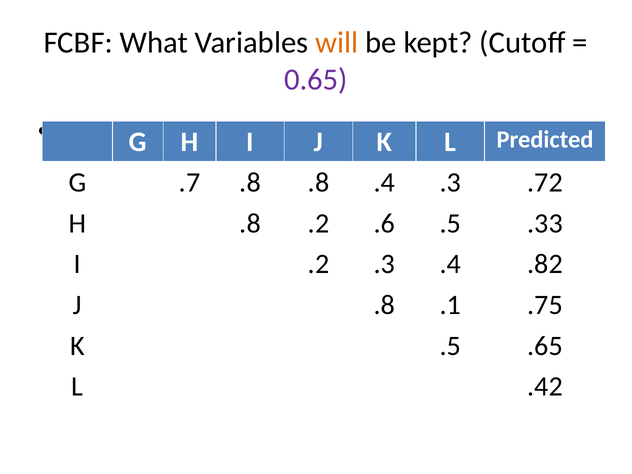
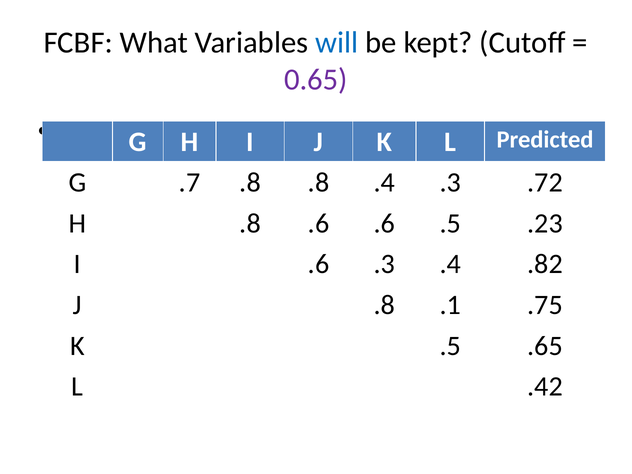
will colour: orange -> blue
.8 .2: .2 -> .6
.33: .33 -> .23
I .2: .2 -> .6
